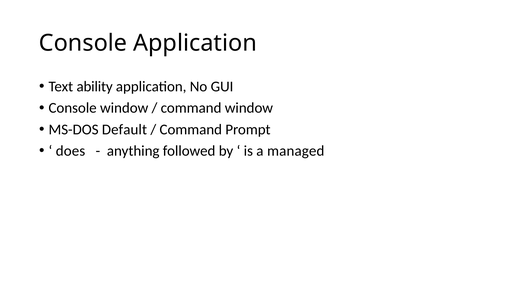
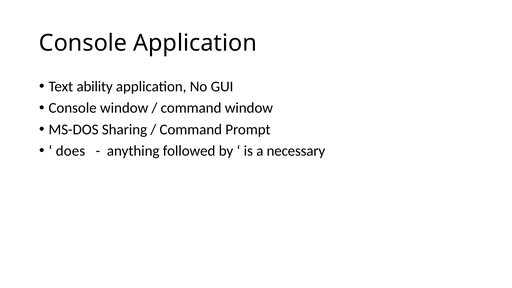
Default: Default -> Sharing
managed: managed -> necessary
